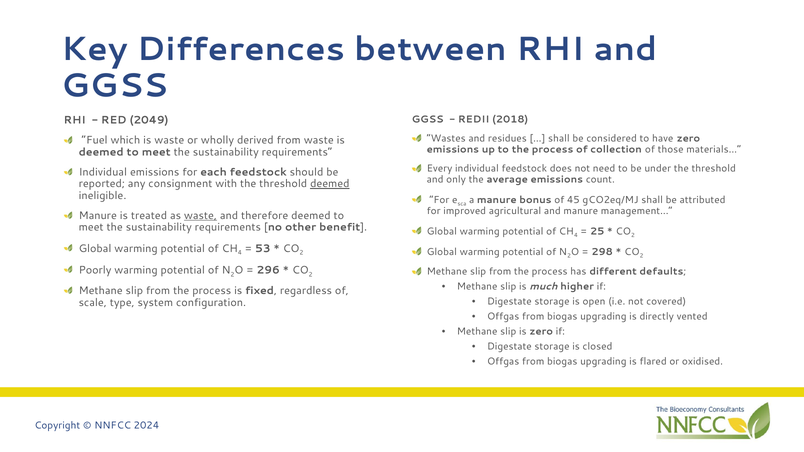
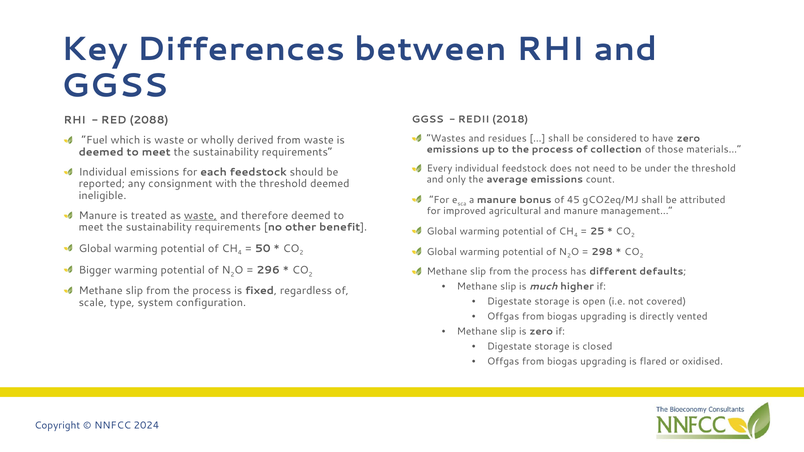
2049: 2049 -> 2088
deemed at (330, 184) underline: present -> none
53: 53 -> 50
Poorly: Poorly -> Bigger
